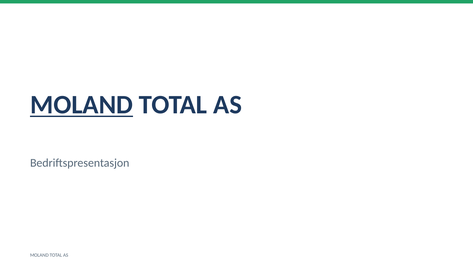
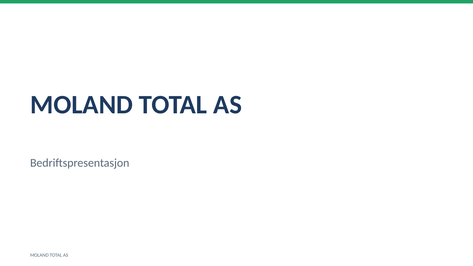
MOLAND at (82, 105) underline: present -> none
